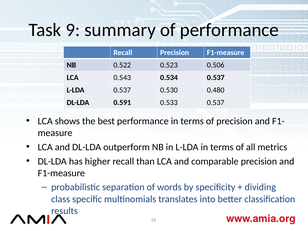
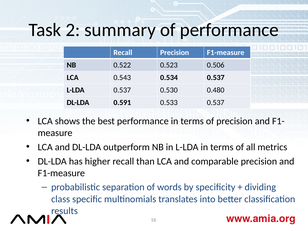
9: 9 -> 2
